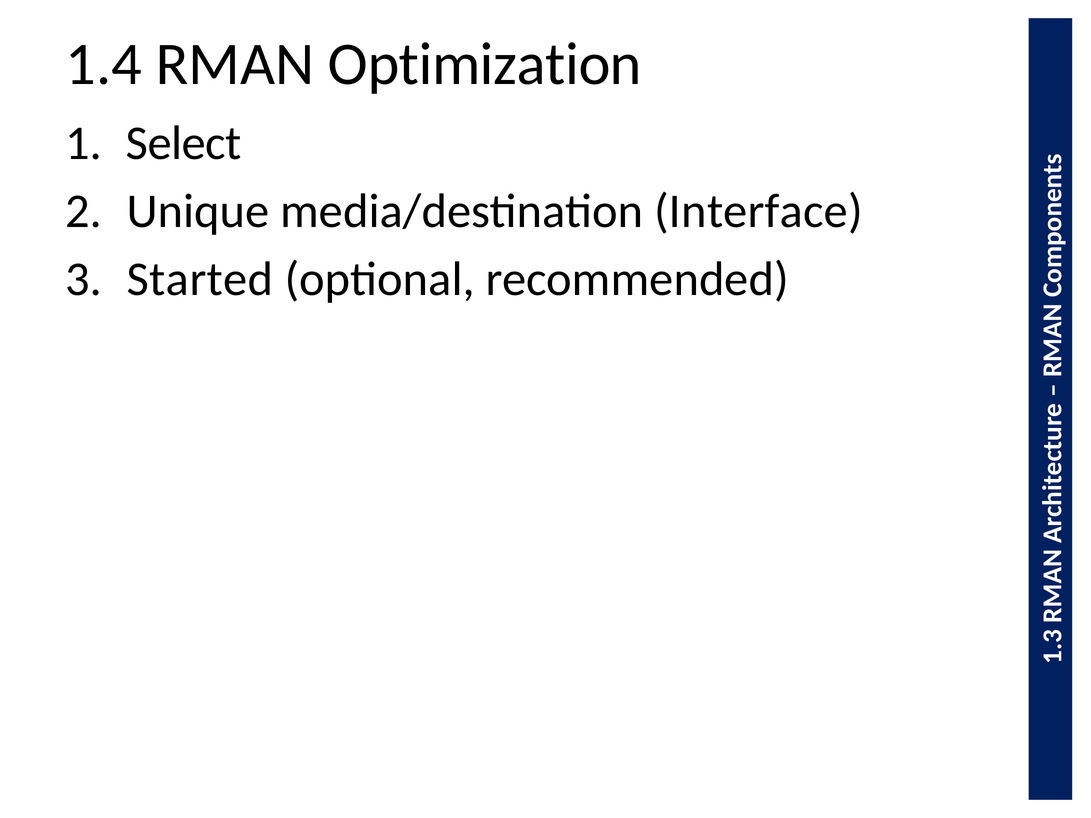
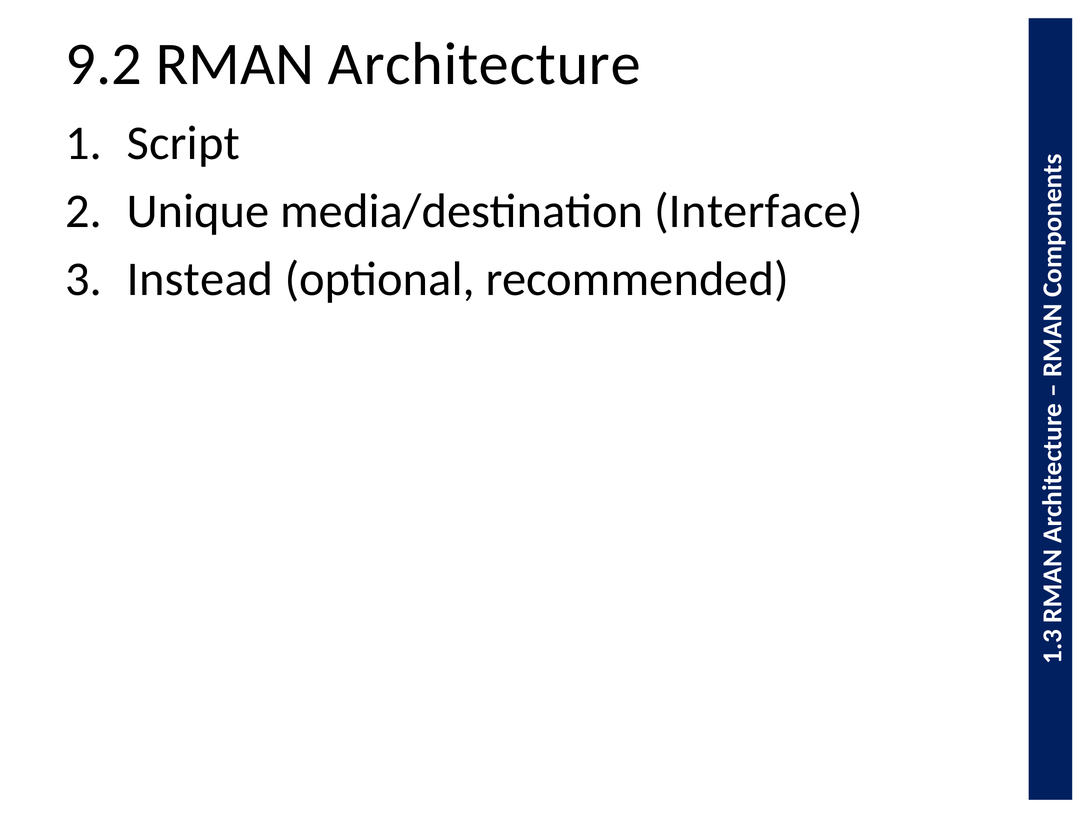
1.4: 1.4 -> 9.2
Optimization: Optimization -> Architecture
Select: Select -> Script
Started: Started -> Instead
